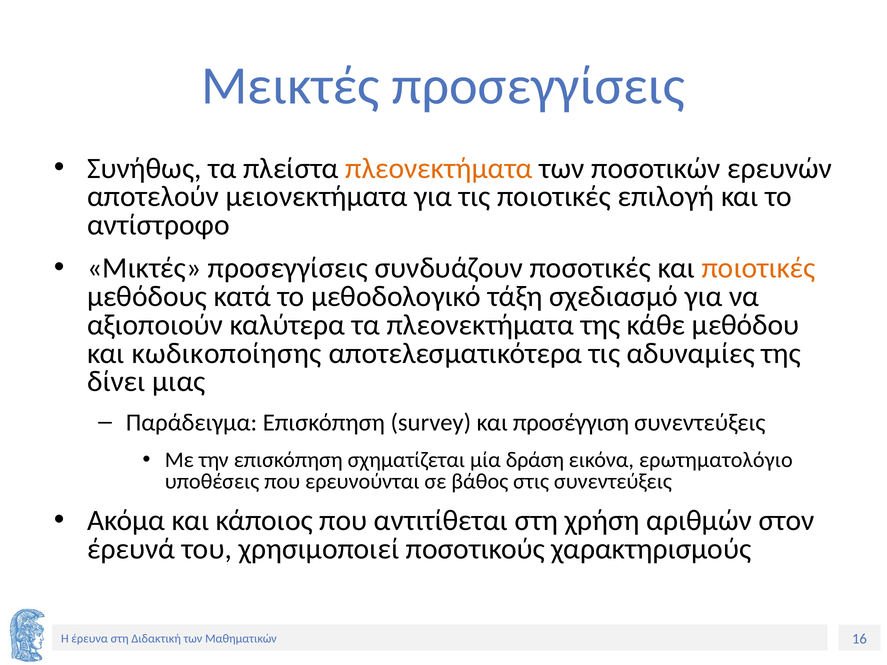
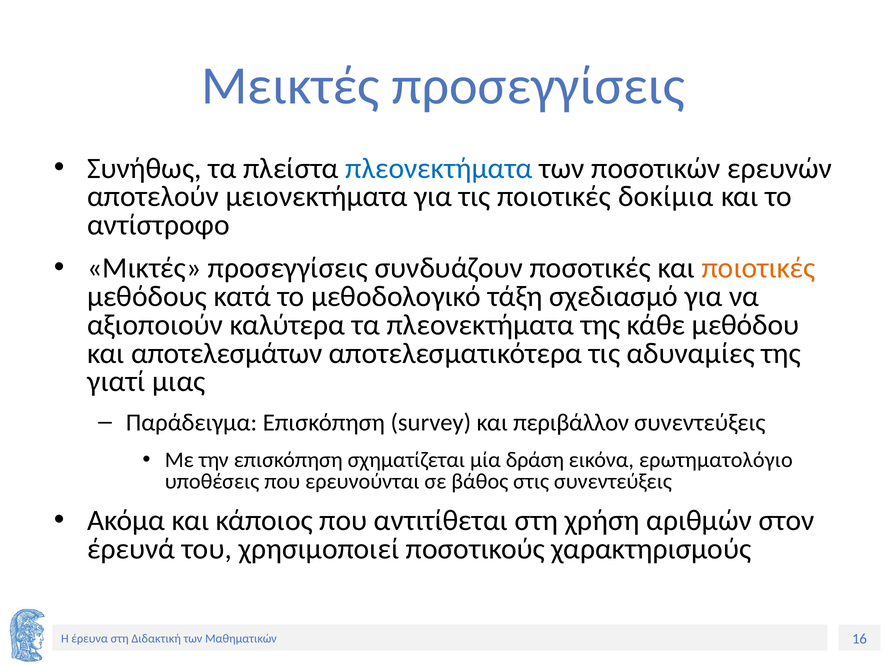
πλεονεκτήματα at (439, 168) colour: orange -> blue
επιλογή: επιλογή -> δοκίμια
κωδικοποίησης: κωδικοποίησης -> αποτελεσμάτων
δίνει: δίνει -> γιατί
προσέγγιση: προσέγγιση -> περιβάλλον
